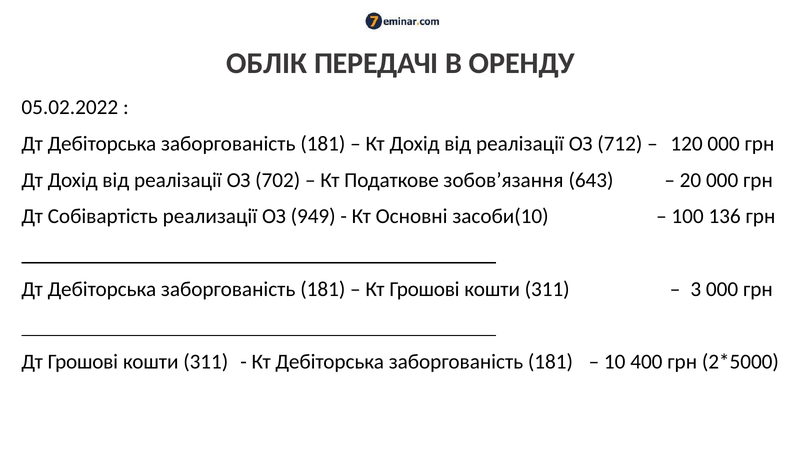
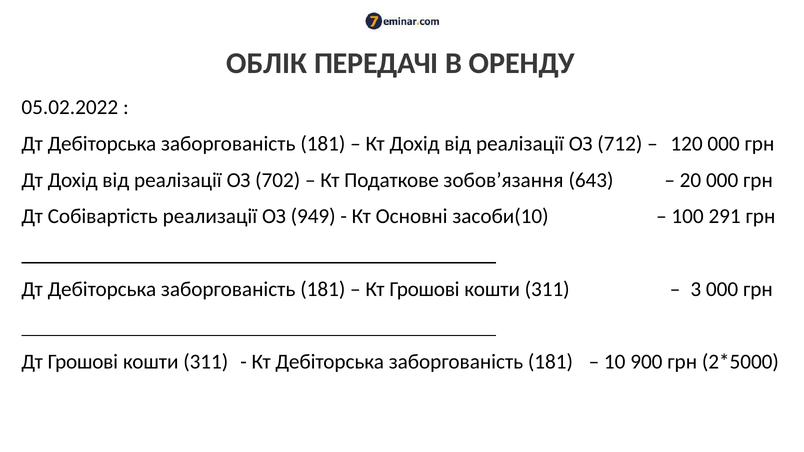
136: 136 -> 291
400: 400 -> 900
